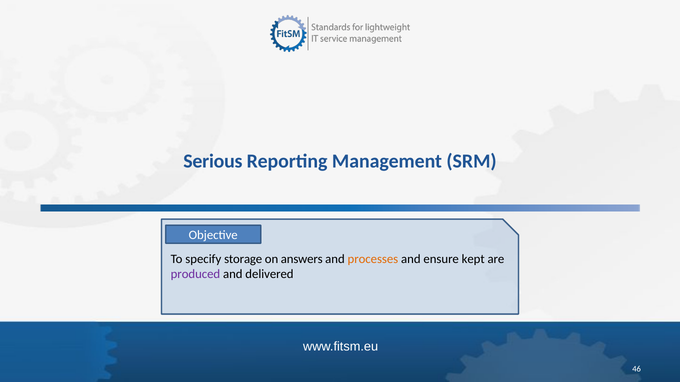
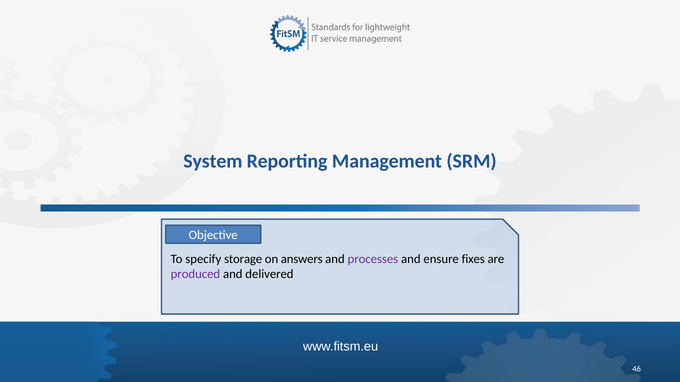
Serious: Serious -> System
processes colour: orange -> purple
kept: kept -> fixes
